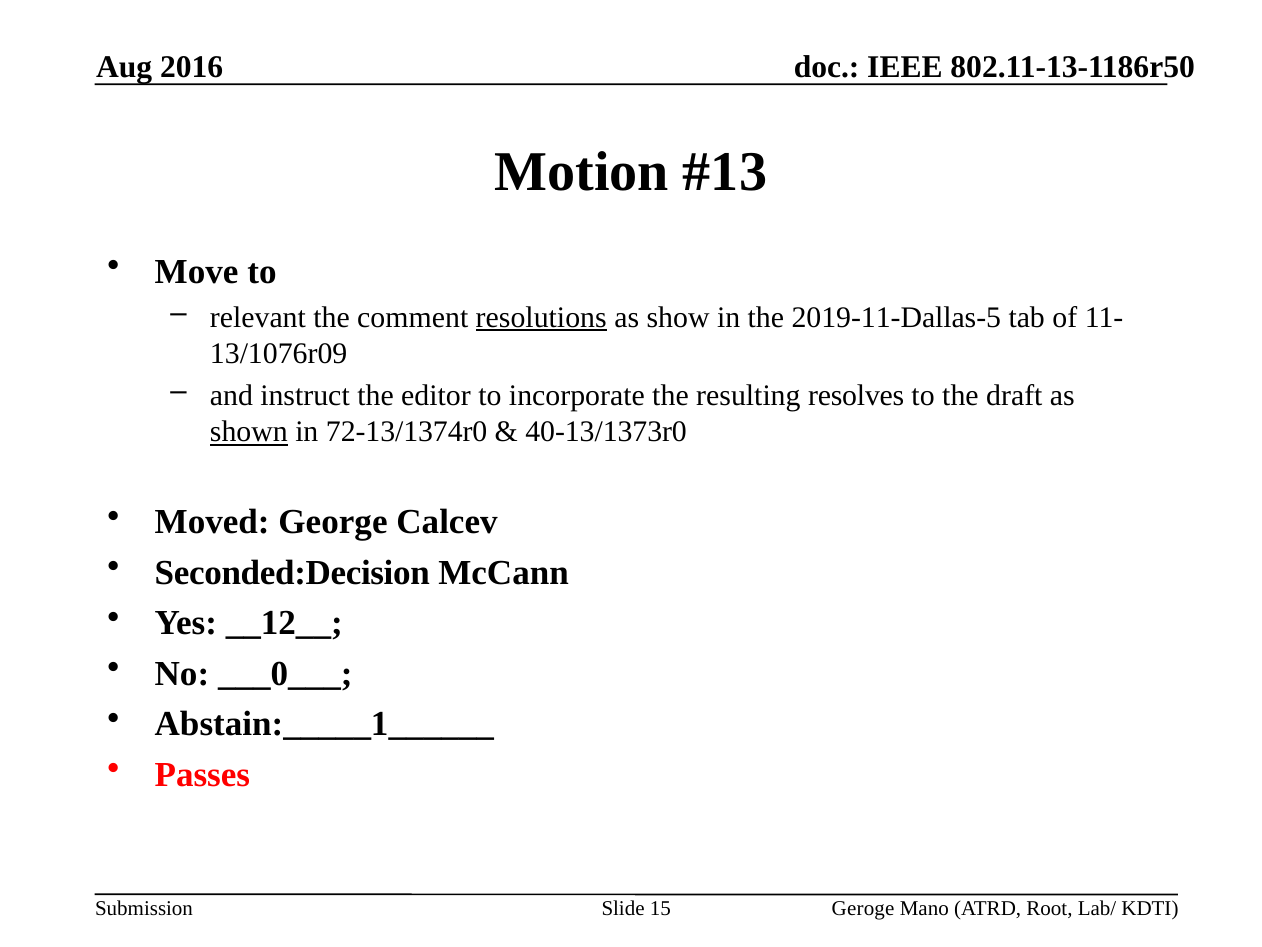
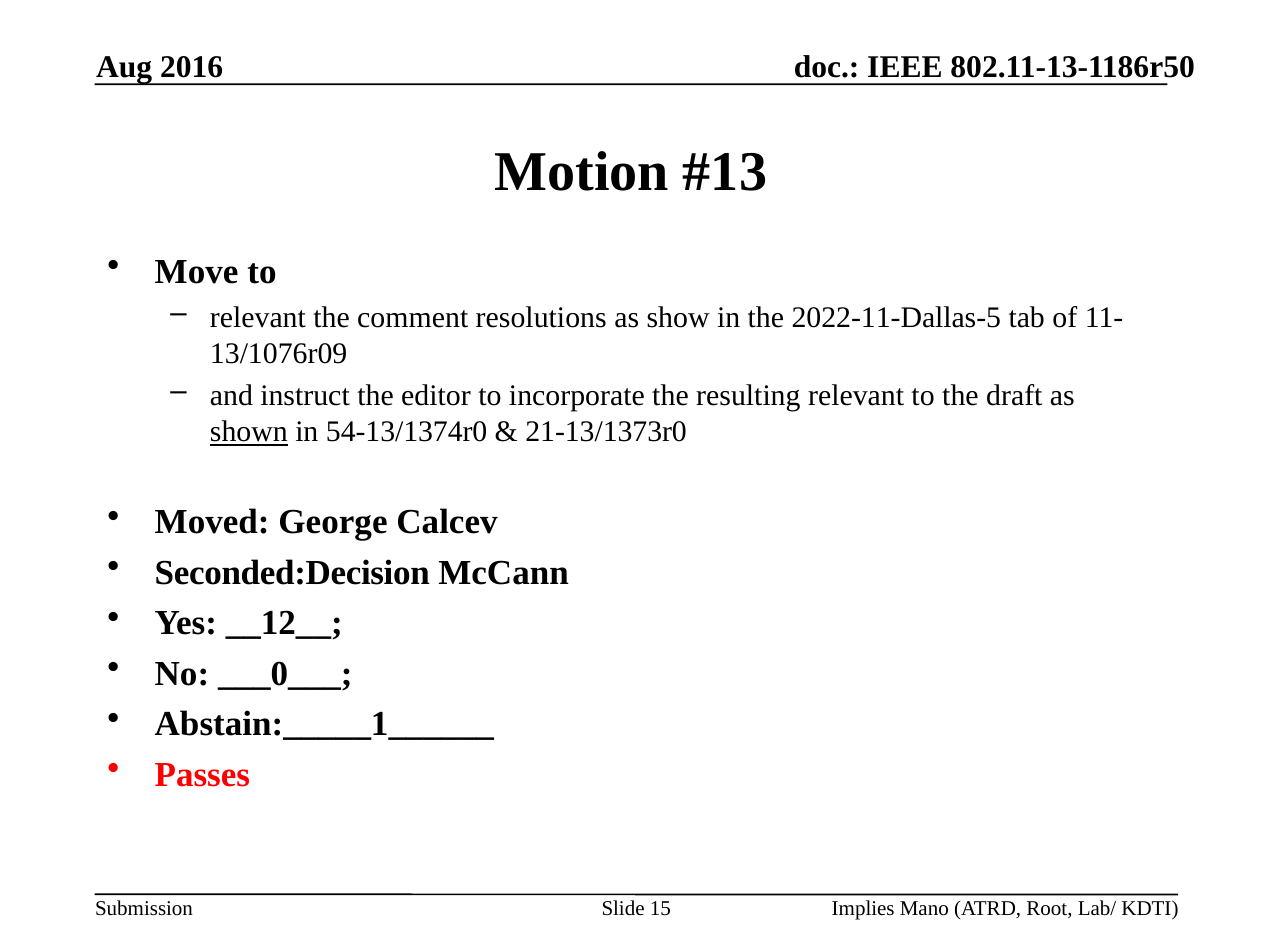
resolutions underline: present -> none
2019-11-Dallas-5: 2019-11-Dallas-5 -> 2022-11-Dallas-5
resulting resolves: resolves -> relevant
72-13/1374r0: 72-13/1374r0 -> 54-13/1374r0
40-13/1373r0: 40-13/1373r0 -> 21-13/1373r0
Geroge: Geroge -> Implies
